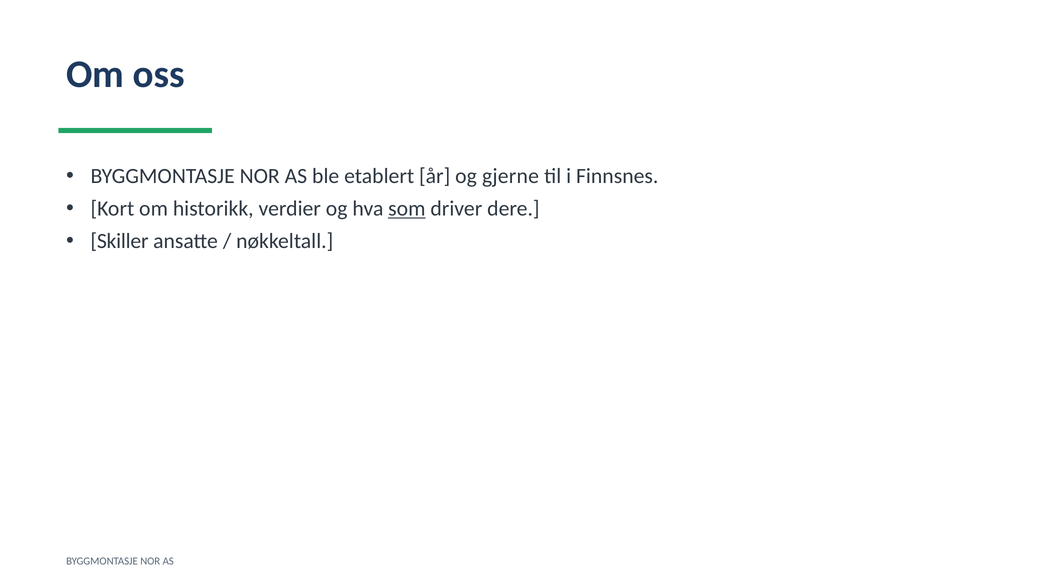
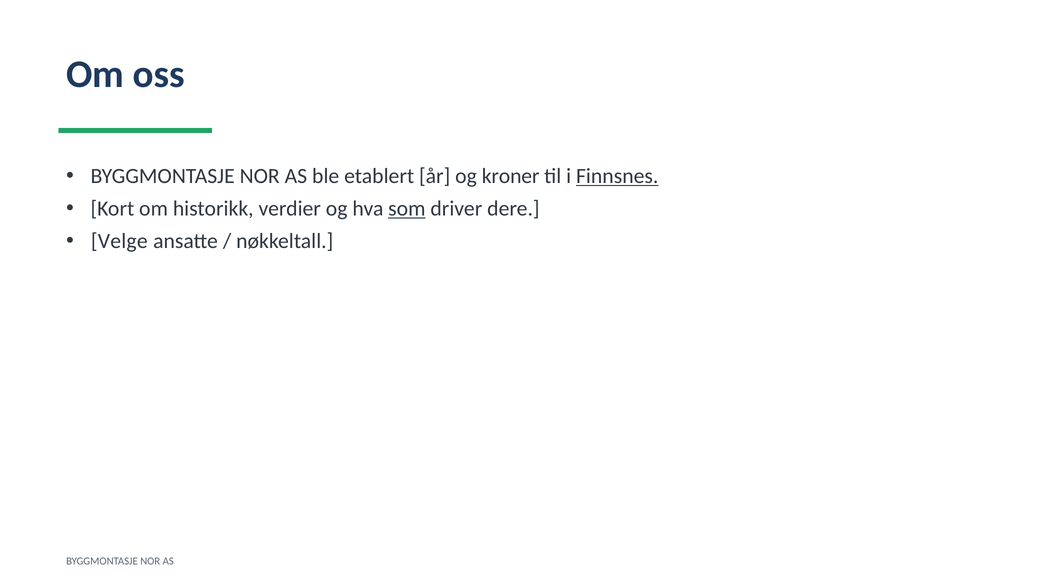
gjerne: gjerne -> kroner
Finnsnes underline: none -> present
Skiller: Skiller -> Velge
